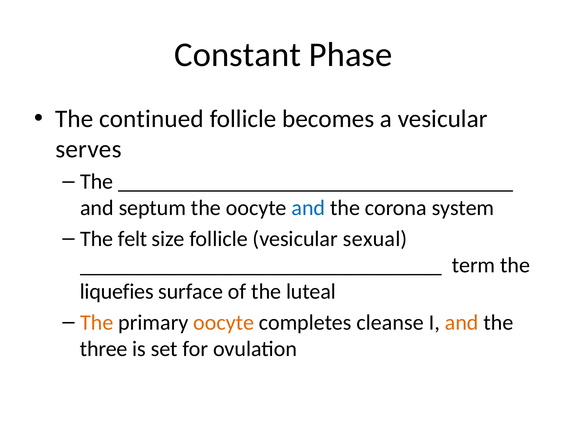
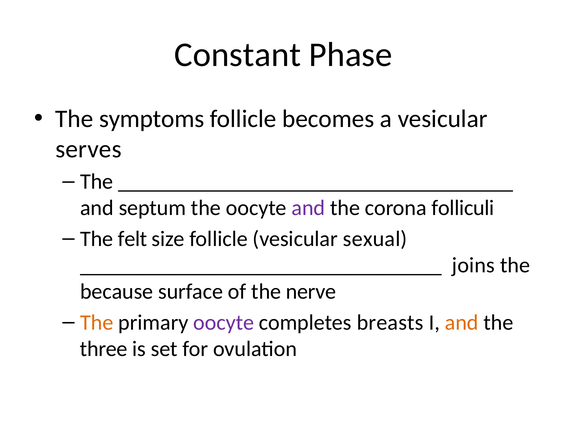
continued: continued -> symptoms
and at (308, 208) colour: blue -> purple
system: system -> folliculi
term: term -> joins
liquefies: liquefies -> because
luteal: luteal -> nerve
oocyte at (224, 323) colour: orange -> purple
cleanse: cleanse -> breasts
